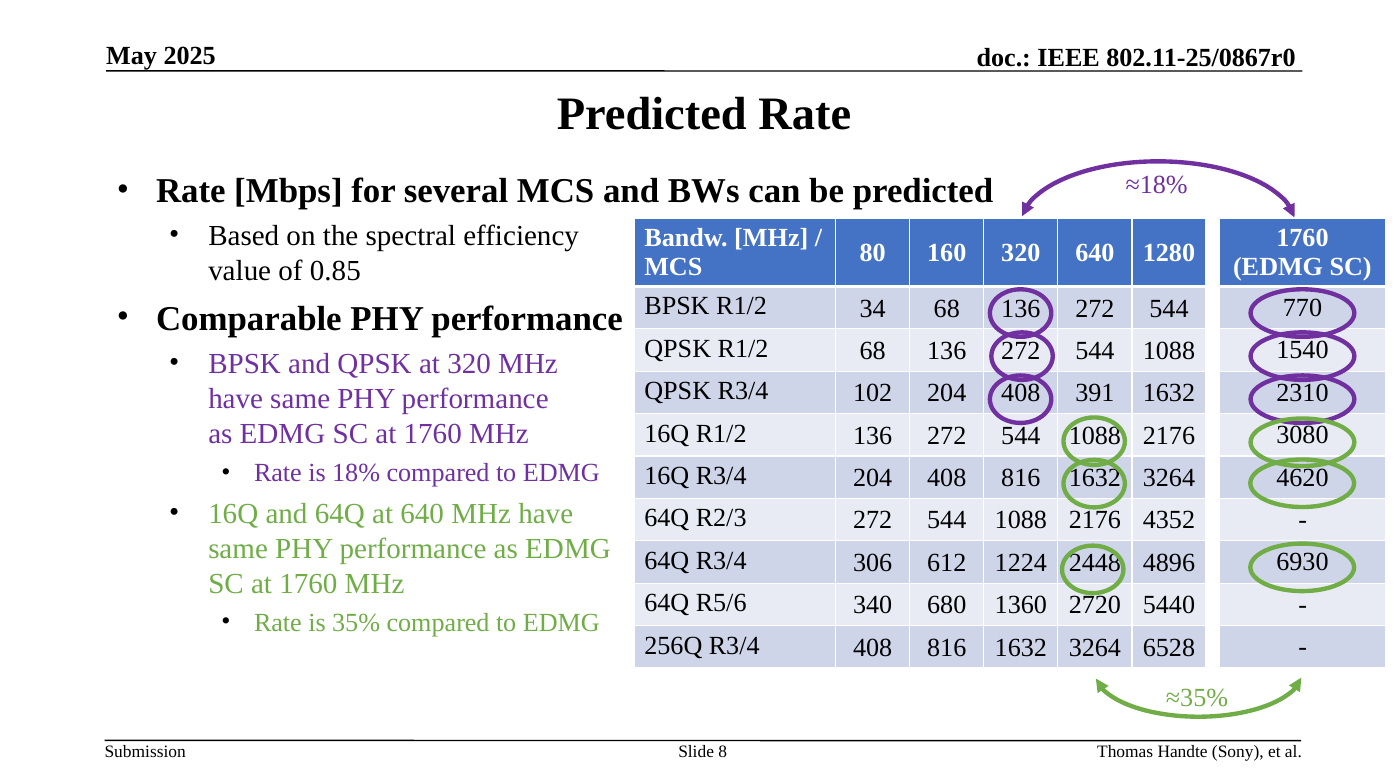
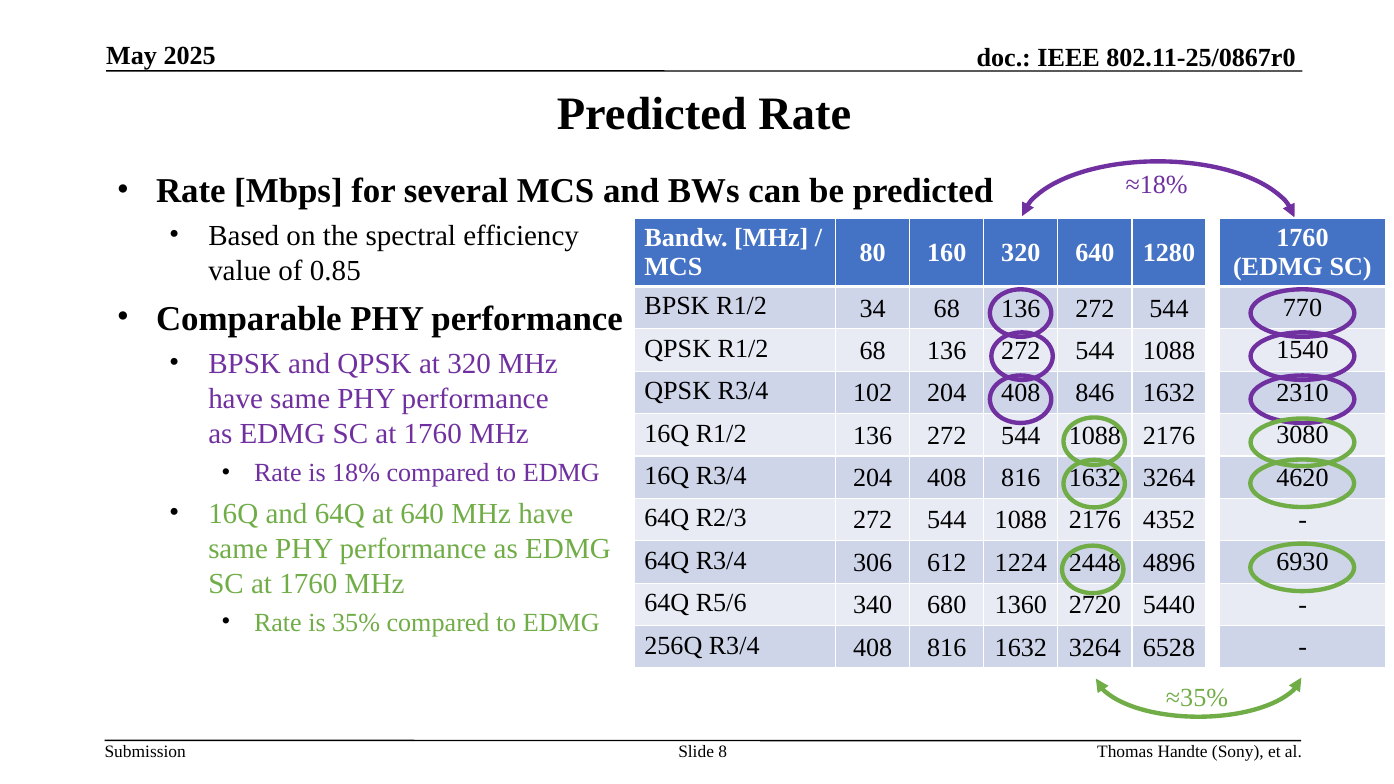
391: 391 -> 846
